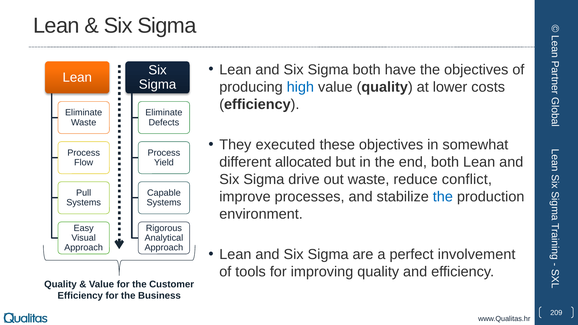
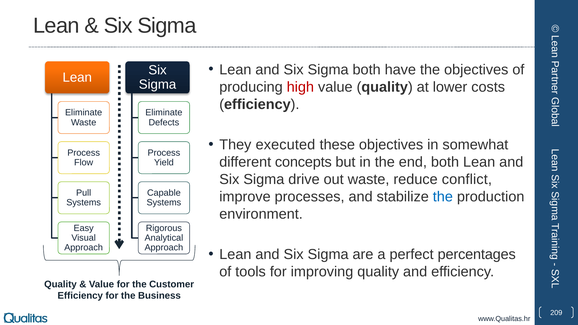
high colour: blue -> red
allocated: allocated -> concepts
involvement: involvement -> percentages
